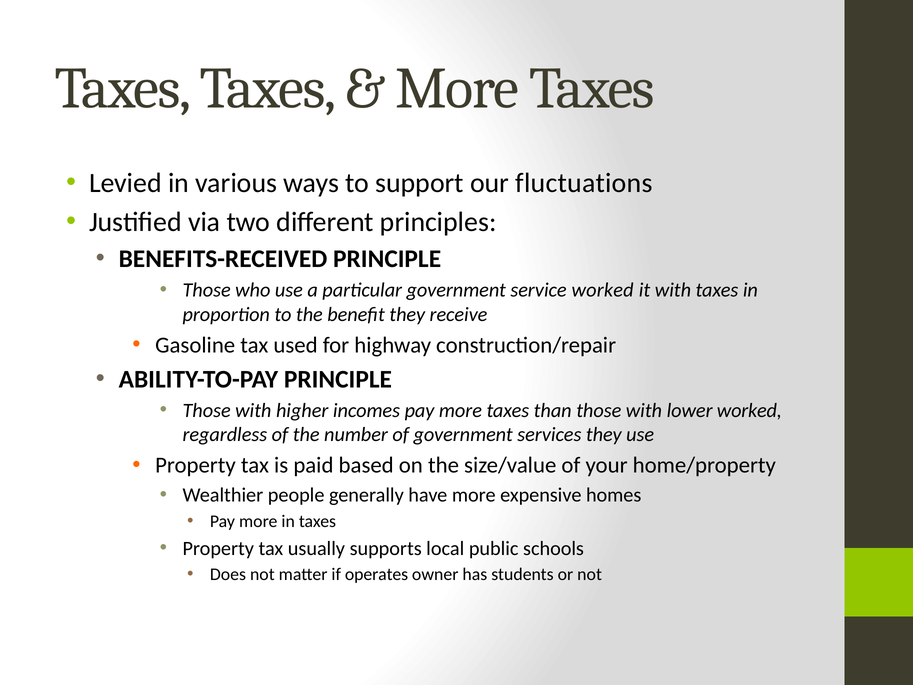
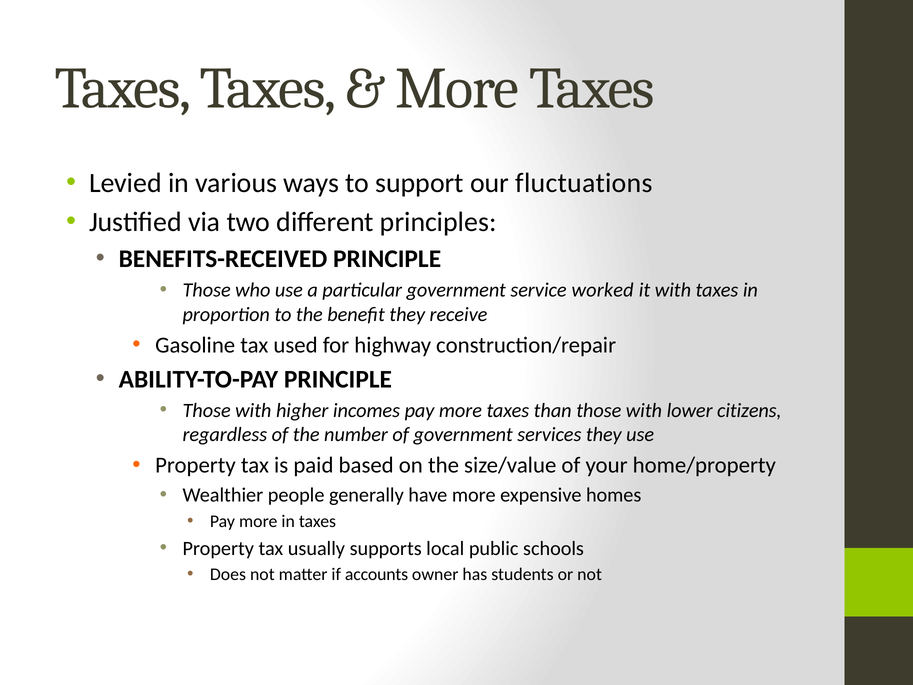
lower worked: worked -> citizens
operates: operates -> accounts
